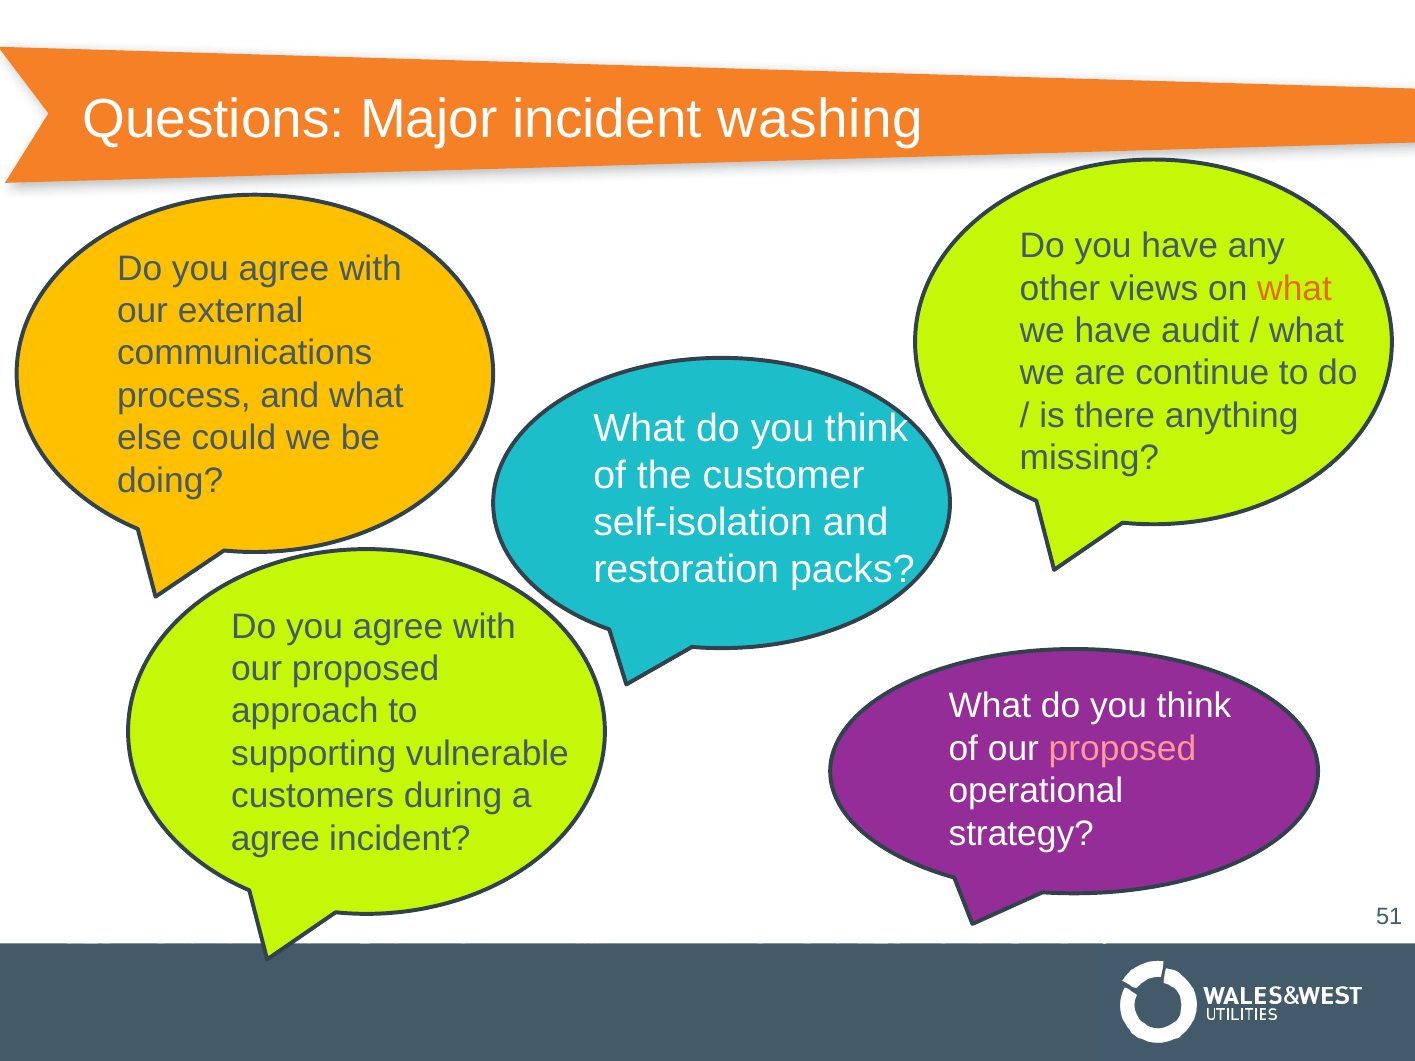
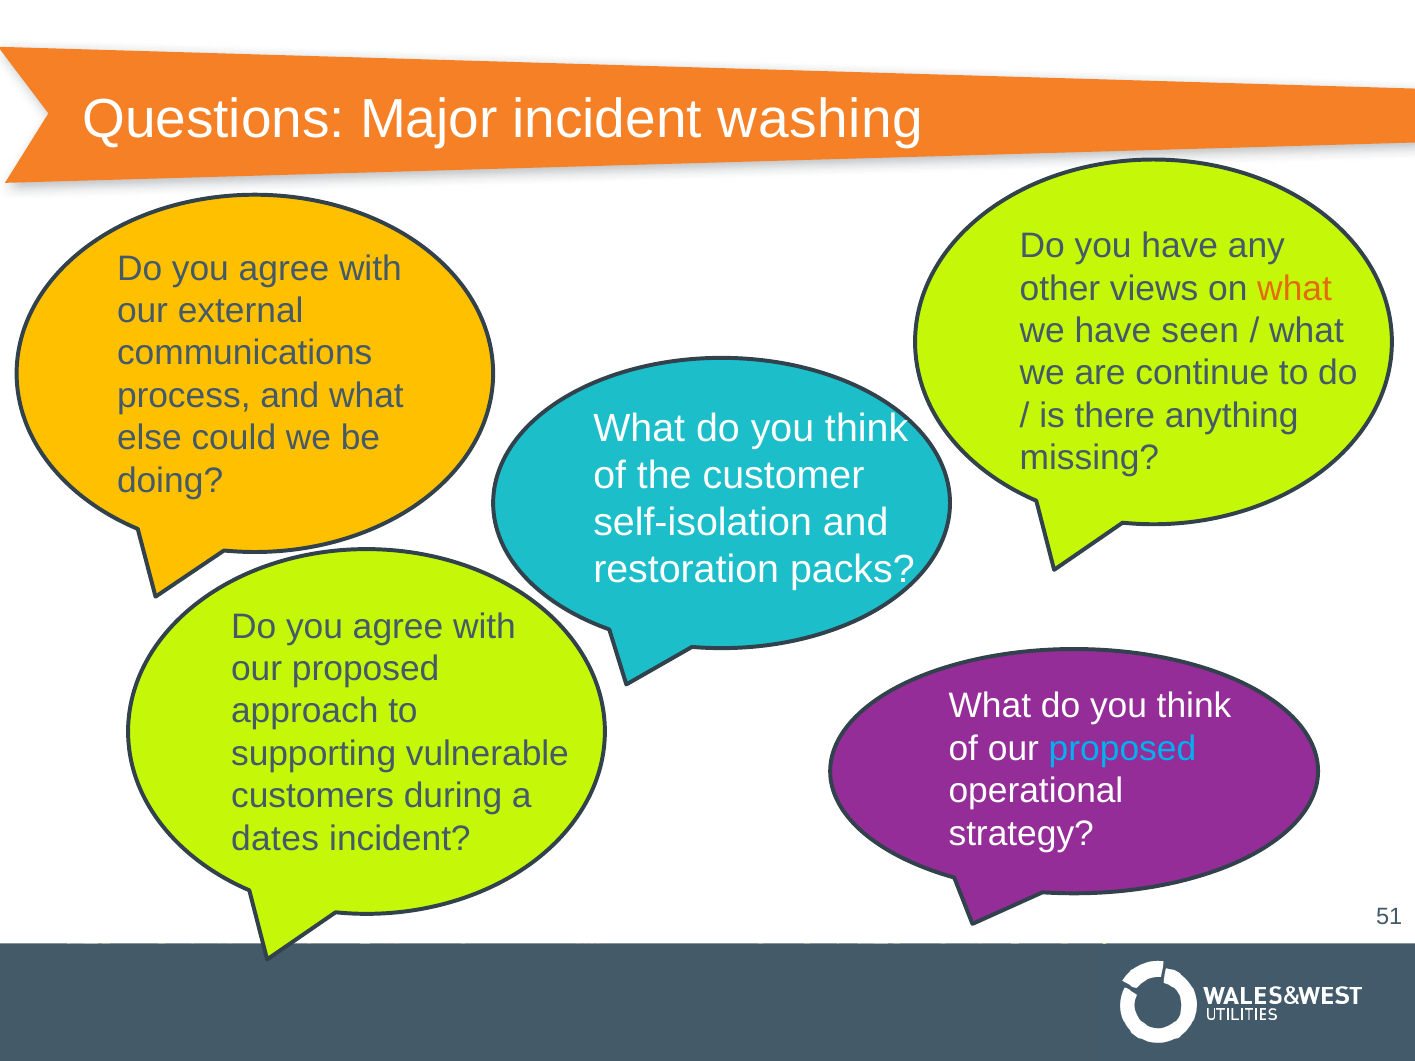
audit: audit -> seen
proposed at (1122, 749) colour: pink -> light blue
agree at (276, 839): agree -> dates
